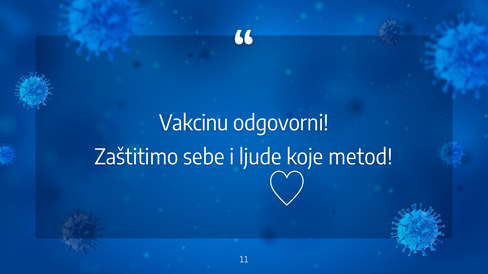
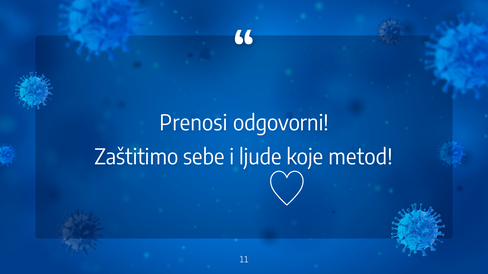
Vakcinu: Vakcinu -> Prenosi
